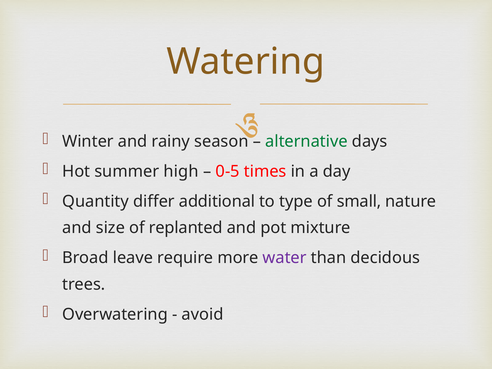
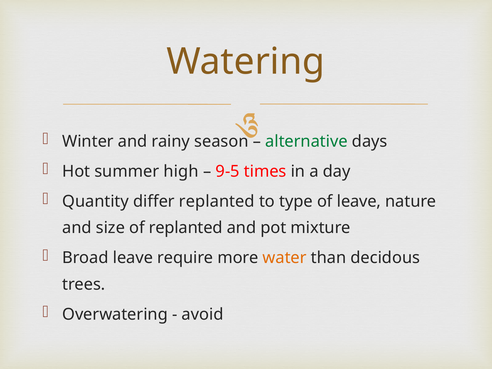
0-5: 0-5 -> 9-5
differ additional: additional -> replanted
of small: small -> leave
water colour: purple -> orange
